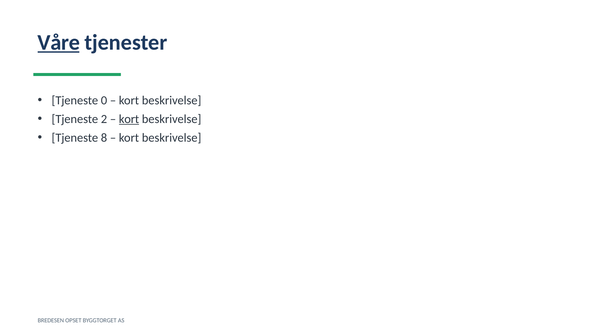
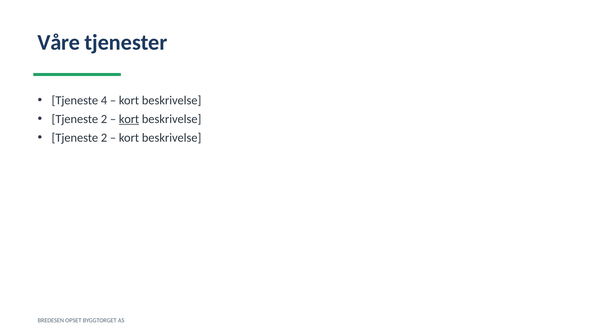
Våre underline: present -> none
0: 0 -> 4
8 at (104, 138): 8 -> 2
